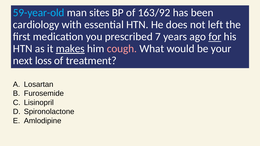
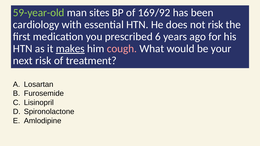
59-year-old colour: light blue -> light green
163/92: 163/92 -> 169/92
not left: left -> risk
7: 7 -> 6
for underline: present -> none
next loss: loss -> risk
